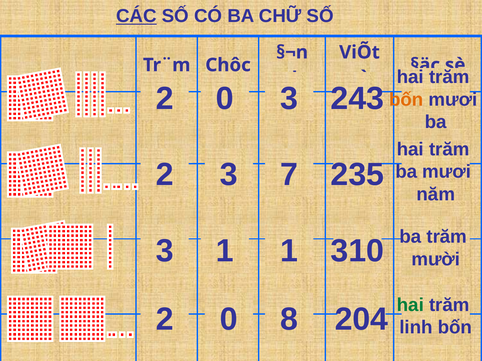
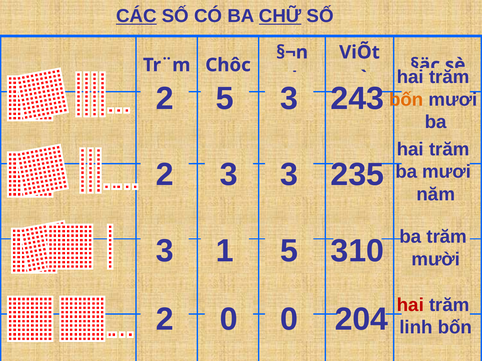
CHỮ underline: none -> present
0 at (225, 99): 0 -> 5
3 7: 7 -> 3
1 1: 1 -> 5
0 8: 8 -> 0
hai at (410, 305) colour: green -> red
